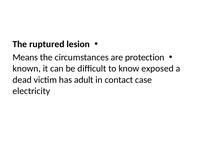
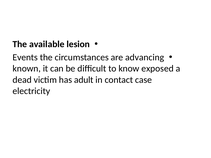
ruptured: ruptured -> available
Means: Means -> Events
protection: protection -> advancing
